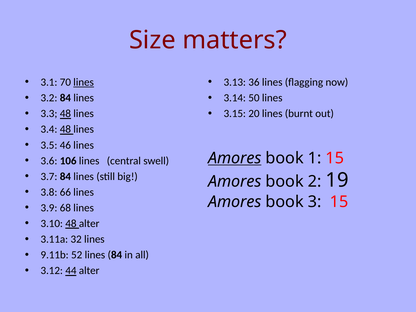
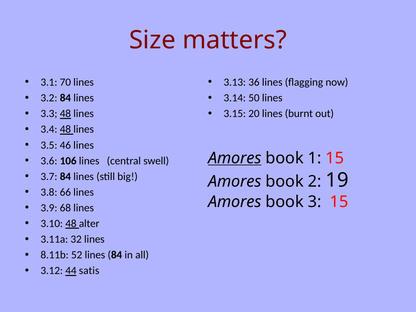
lines at (84, 82) underline: present -> none
9.11b: 9.11b -> 8.11b
44 alter: alter -> satis
